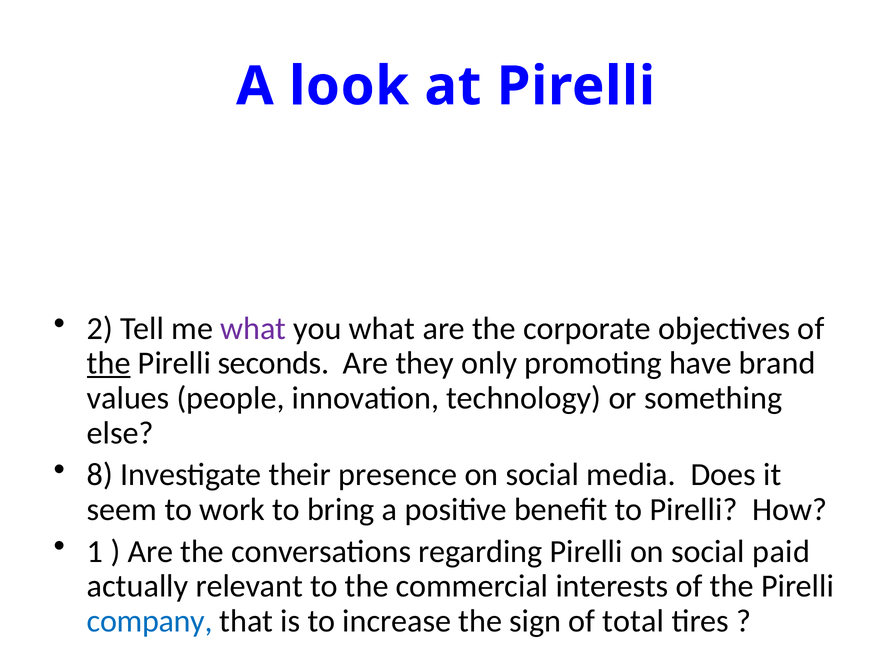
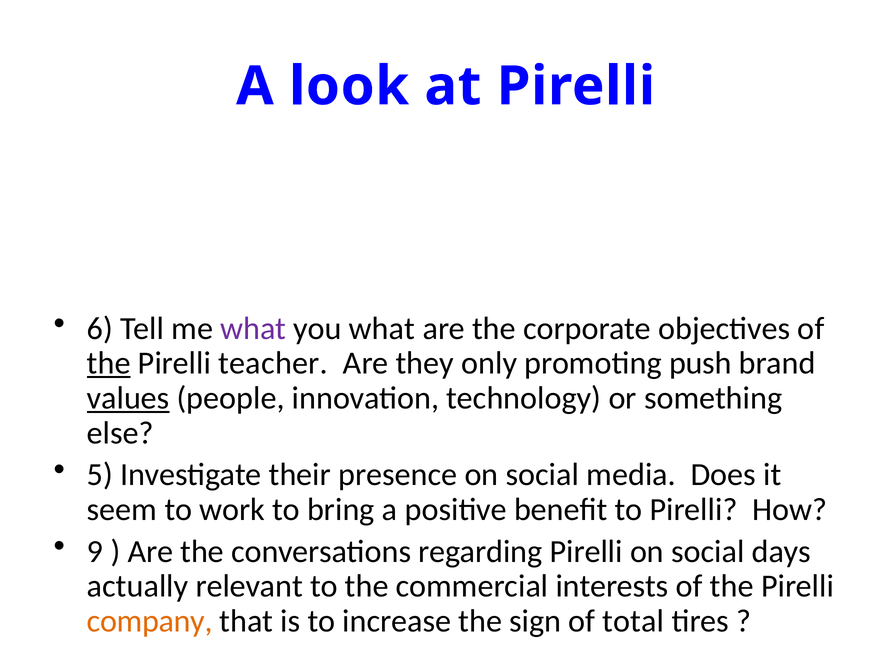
2: 2 -> 6
seconds: seconds -> teacher
have: have -> push
values underline: none -> present
8: 8 -> 5
1: 1 -> 9
paid: paid -> days
company colour: blue -> orange
